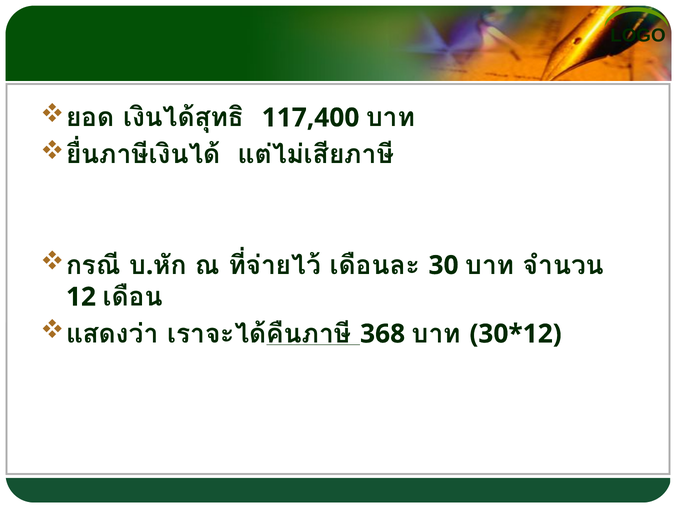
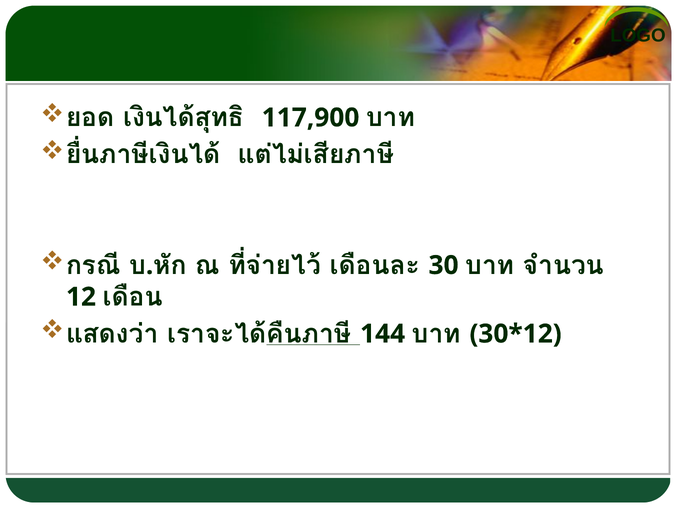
117,400: 117,400 -> 117,900
368: 368 -> 144
